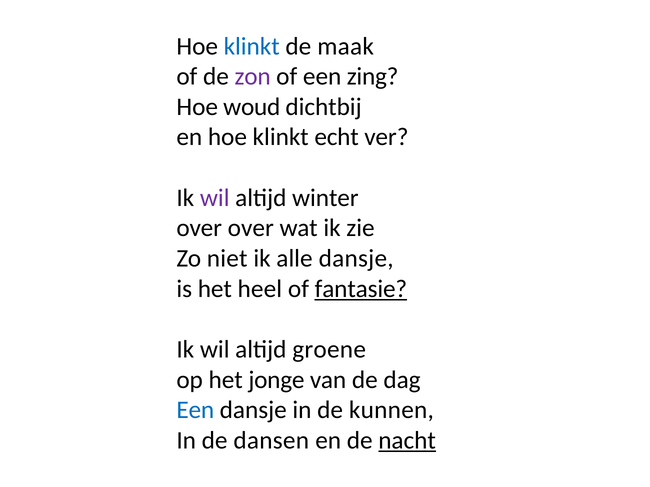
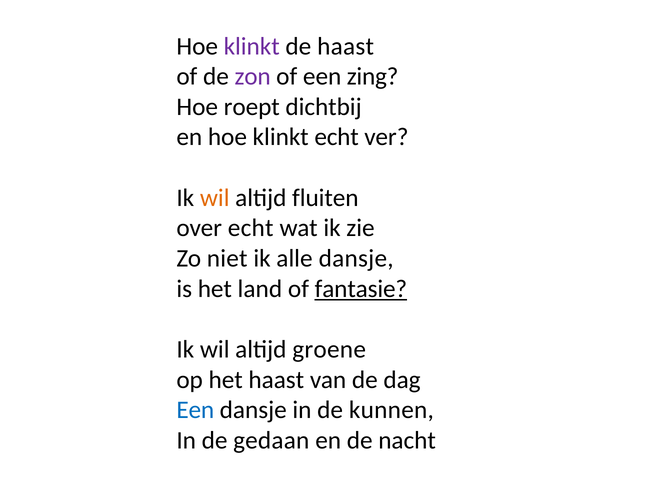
klinkt at (252, 46) colour: blue -> purple
de maak: maak -> haast
woud: woud -> roept
wil at (215, 198) colour: purple -> orange
winter: winter -> fluiten
over over: over -> echt
heel: heel -> land
het jonge: jonge -> haast
dansen: dansen -> gedaan
nacht underline: present -> none
